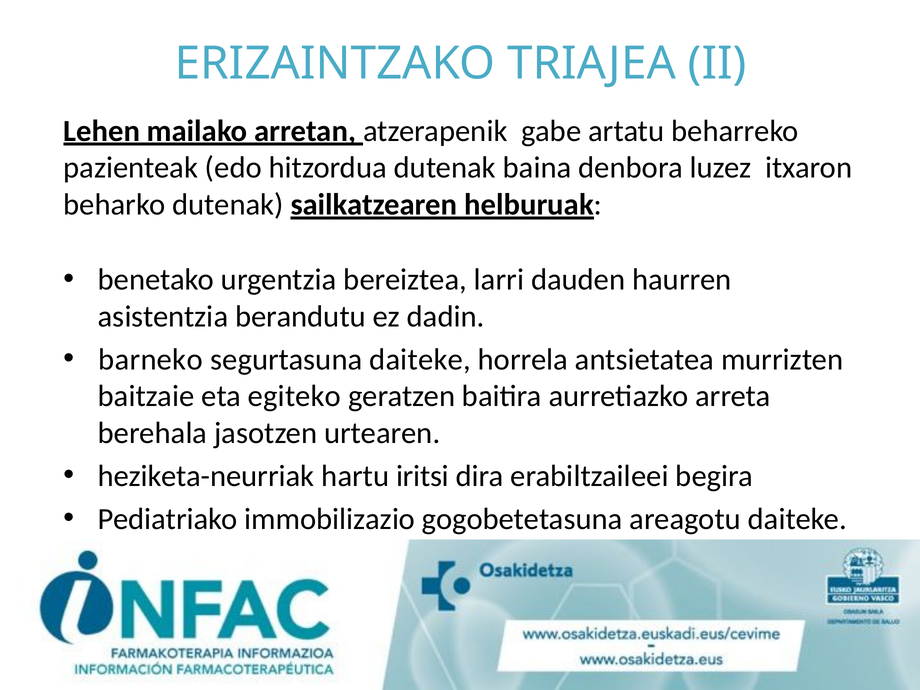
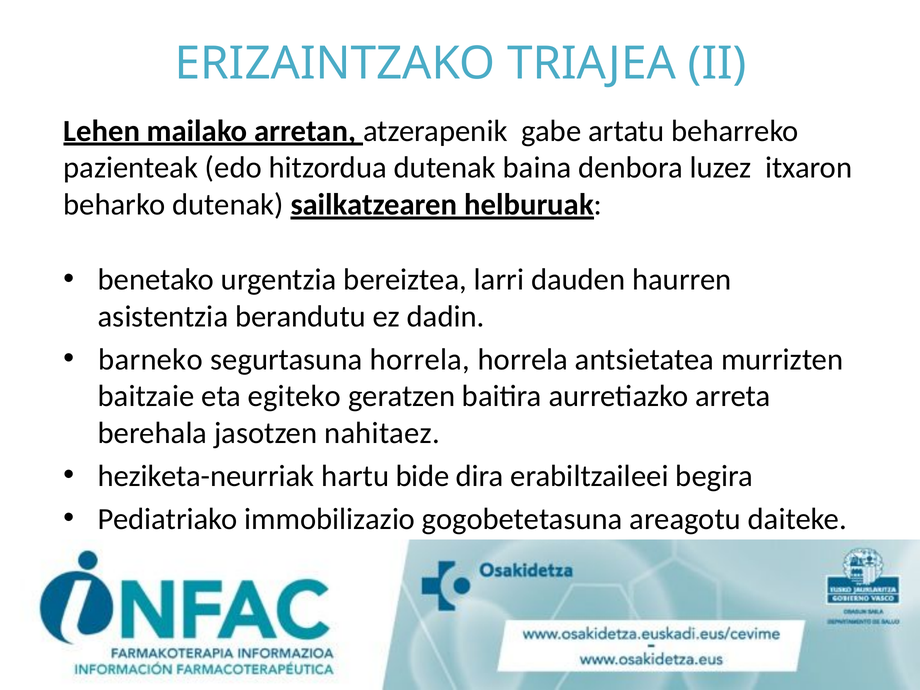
segurtasuna daiteke: daiteke -> horrela
urtearen: urtearen -> nahitaez
iritsi: iritsi -> bide
